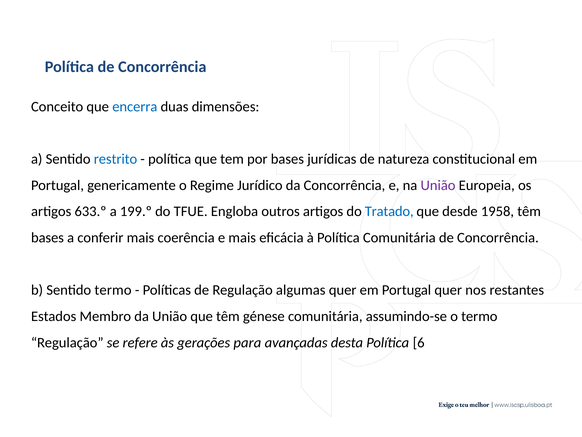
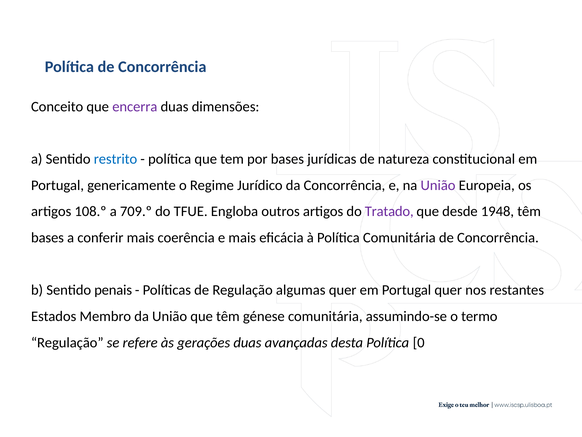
encerra colour: blue -> purple
633.º: 633.º -> 108.º
199.º: 199.º -> 709.º
Tratado colour: blue -> purple
1958: 1958 -> 1948
Sentido termo: termo -> penais
gerações para: para -> duas
6: 6 -> 0
